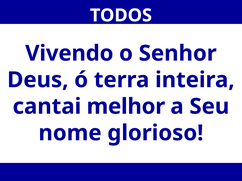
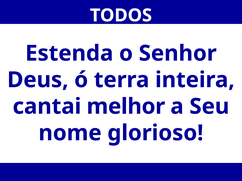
Vivendo: Vivendo -> Estenda
